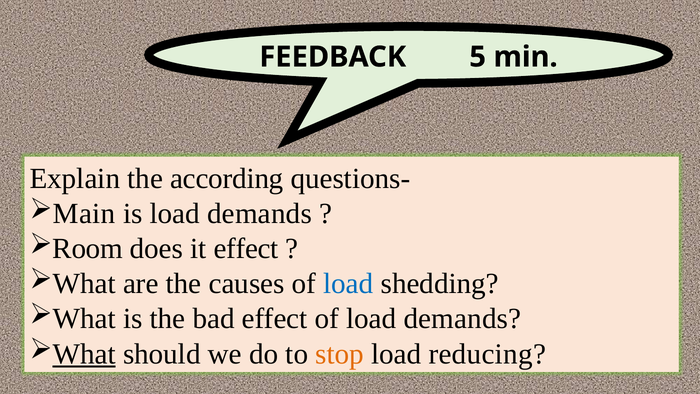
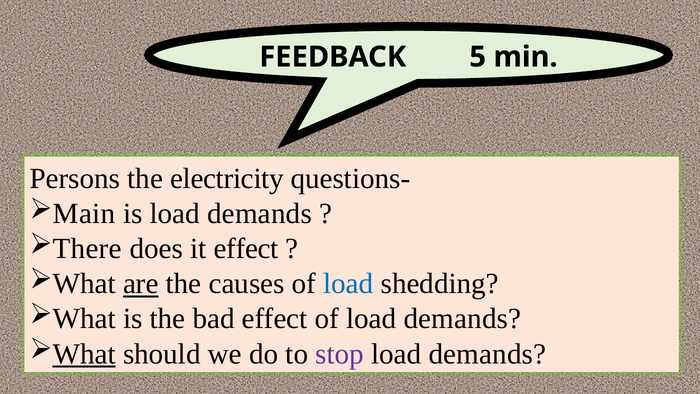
Explain: Explain -> Persons
according: according -> electricity
Room: Room -> There
are underline: none -> present
stop colour: orange -> purple
reducing at (487, 354): reducing -> demands
